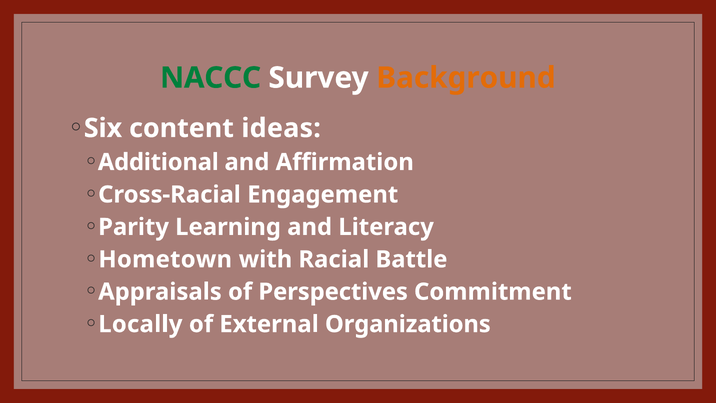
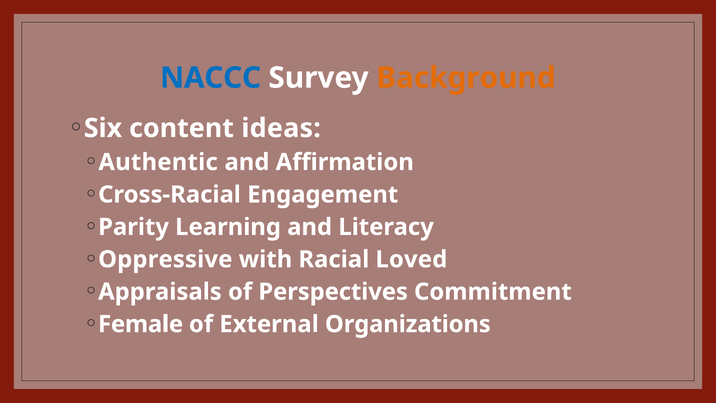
NACCC colour: green -> blue
Additional: Additional -> Authentic
Hometown: Hometown -> Oppressive
Battle: Battle -> Loved
Locally: Locally -> Female
